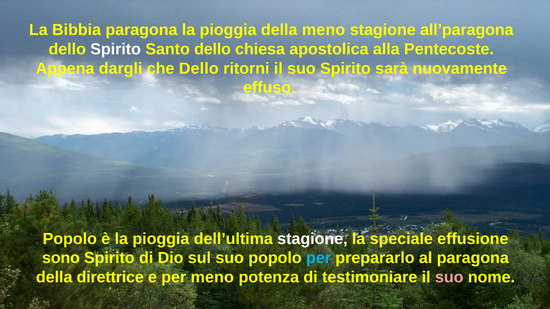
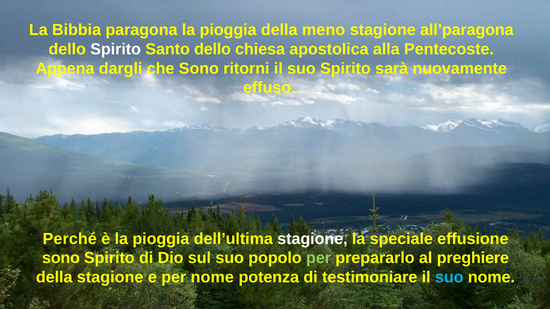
che Dello: Dello -> Sono
Popolo at (70, 239): Popolo -> Perché
per at (319, 258) colour: light blue -> light green
al paragona: paragona -> preghiere
della direttrice: direttrice -> stagione
per meno: meno -> nome
suo at (449, 278) colour: pink -> light blue
